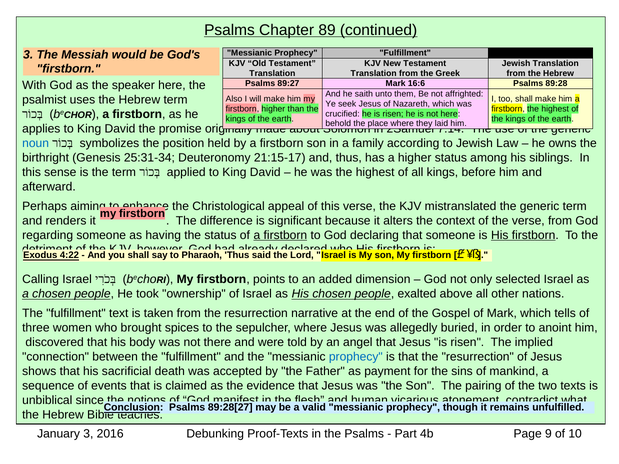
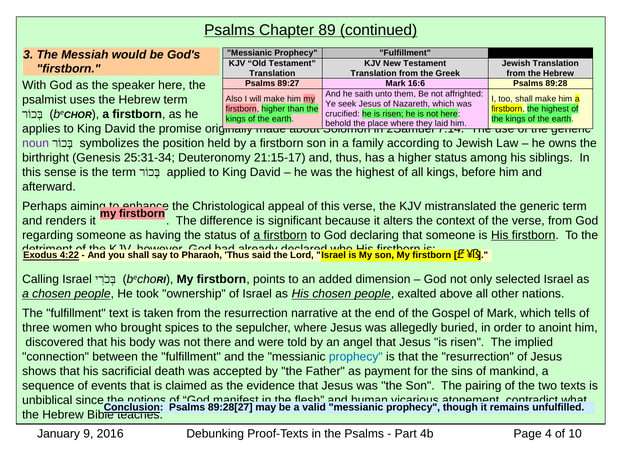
noun colour: blue -> purple
January 3: 3 -> 9
9: 9 -> 4
